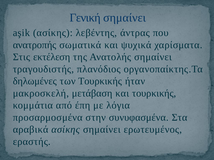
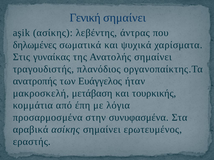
ανατροπής: ανατροπής -> δηλωμένες
εκτέλεση: εκτέλεση -> γυναίκας
δηλωμένες: δηλωμένες -> ανατροπής
των Τουρκικής: Τουρκικής -> Ευάγγελος
